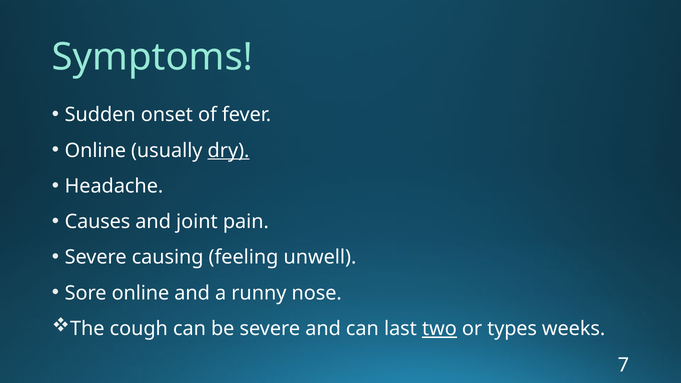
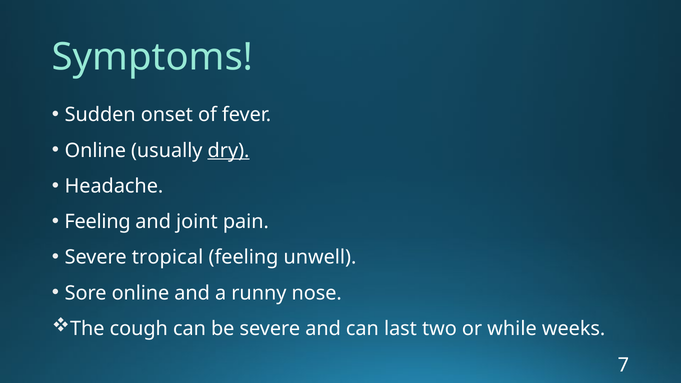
Causes at (98, 222): Causes -> Feeling
causing: causing -> tropical
two underline: present -> none
types: types -> while
